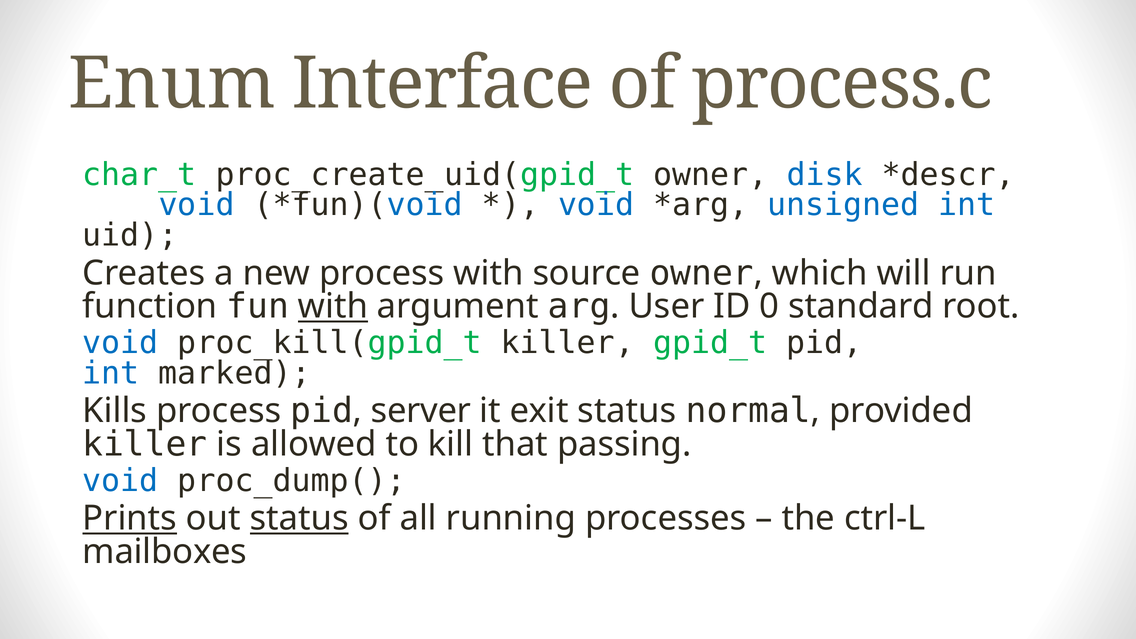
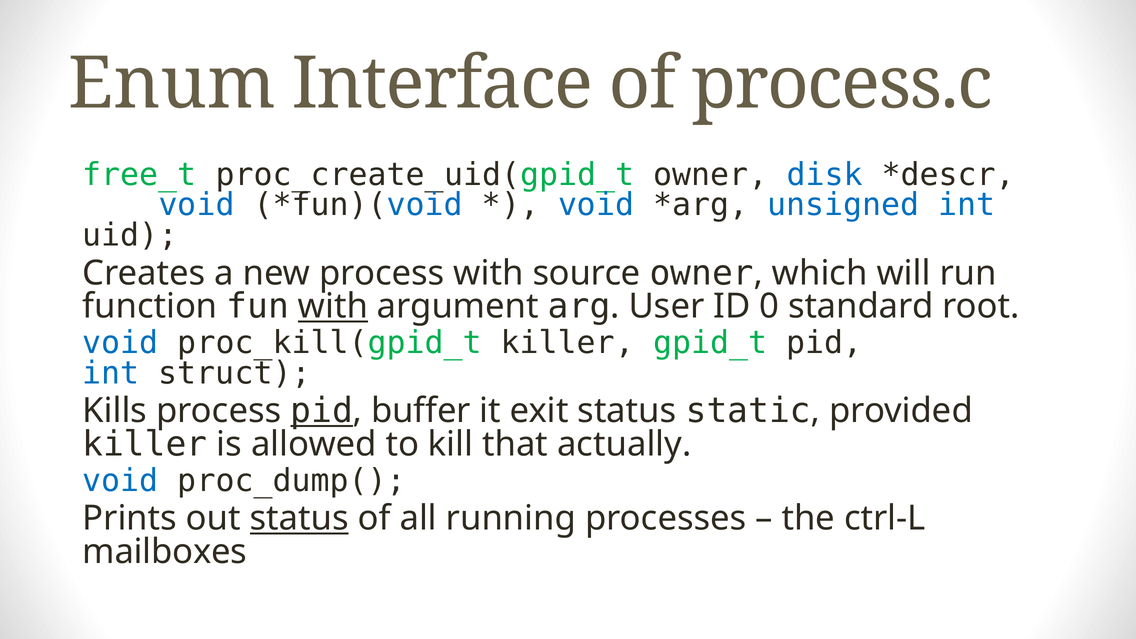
char_t: char_t -> free_t
marked: marked -> struct
pid at (322, 411) underline: none -> present
server: server -> buffer
normal: normal -> static
passing: passing -> actually
Prints underline: present -> none
